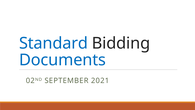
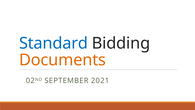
Documents colour: blue -> orange
